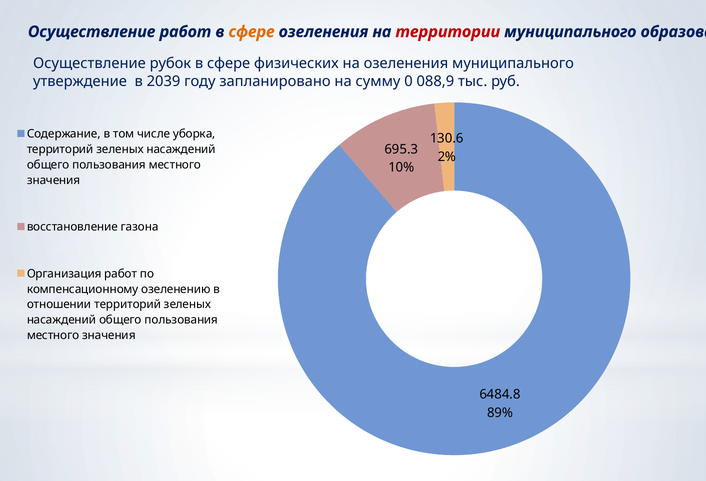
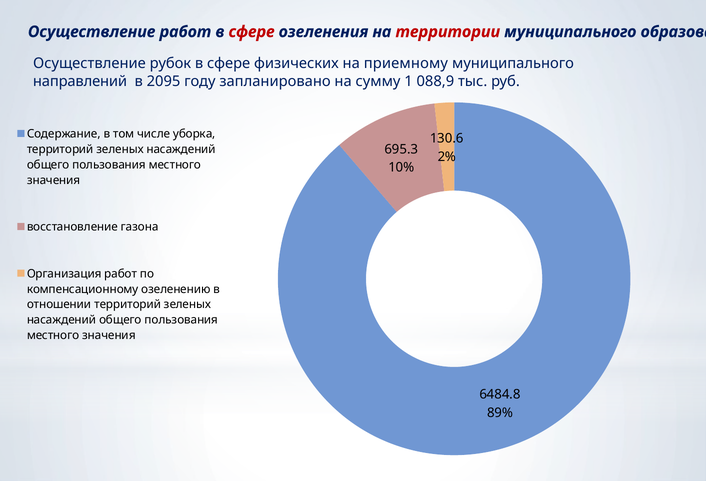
сфере at (252, 32) colour: orange -> red
на озеленения: озеленения -> приемному
утверждение: утверждение -> направлений
2039: 2039 -> 2095
0: 0 -> 1
